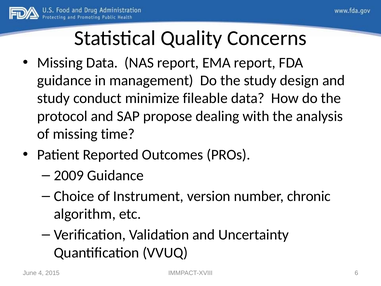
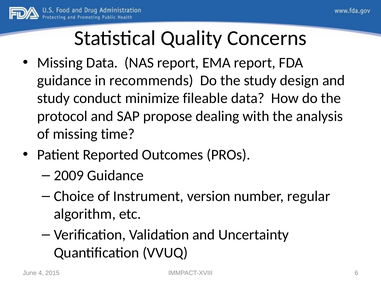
management: management -> recommends
chronic: chronic -> regular
